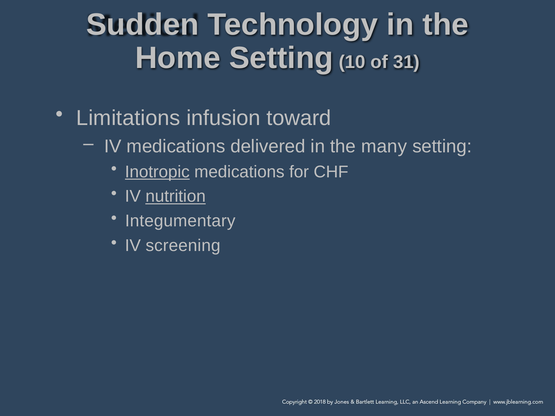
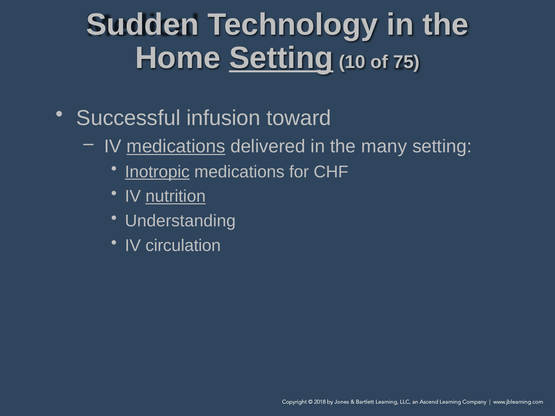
Setting at (281, 58) underline: none -> present
31: 31 -> 75
Limitations: Limitations -> Successful
medications at (176, 147) underline: none -> present
Integumentary: Integumentary -> Understanding
screening: screening -> circulation
